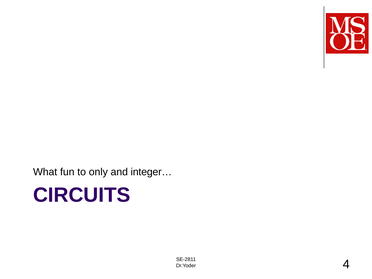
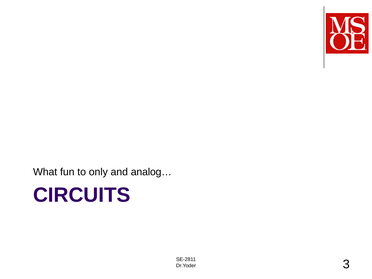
integer…: integer… -> analog…
4: 4 -> 3
